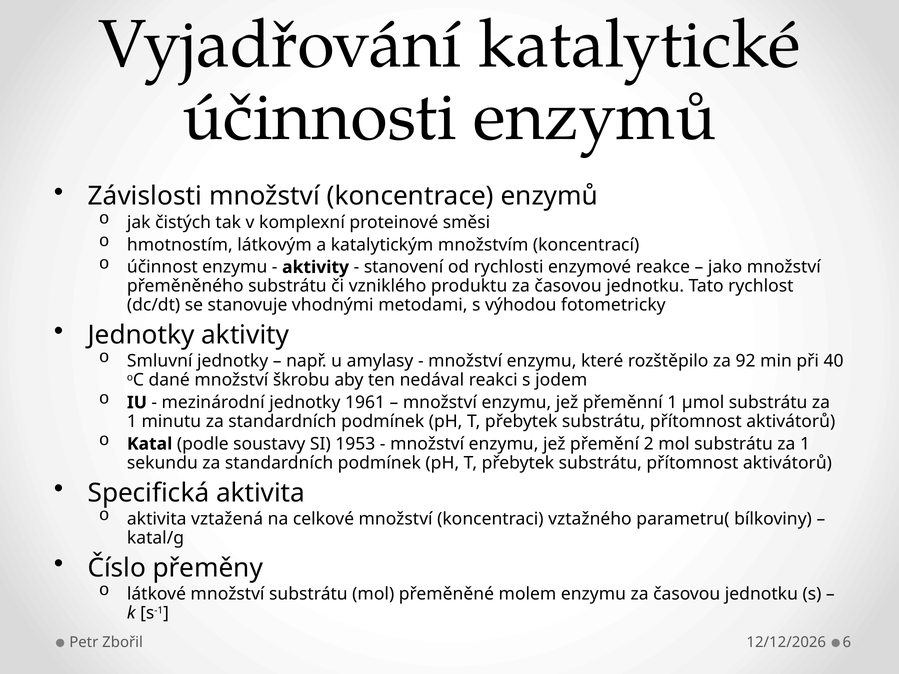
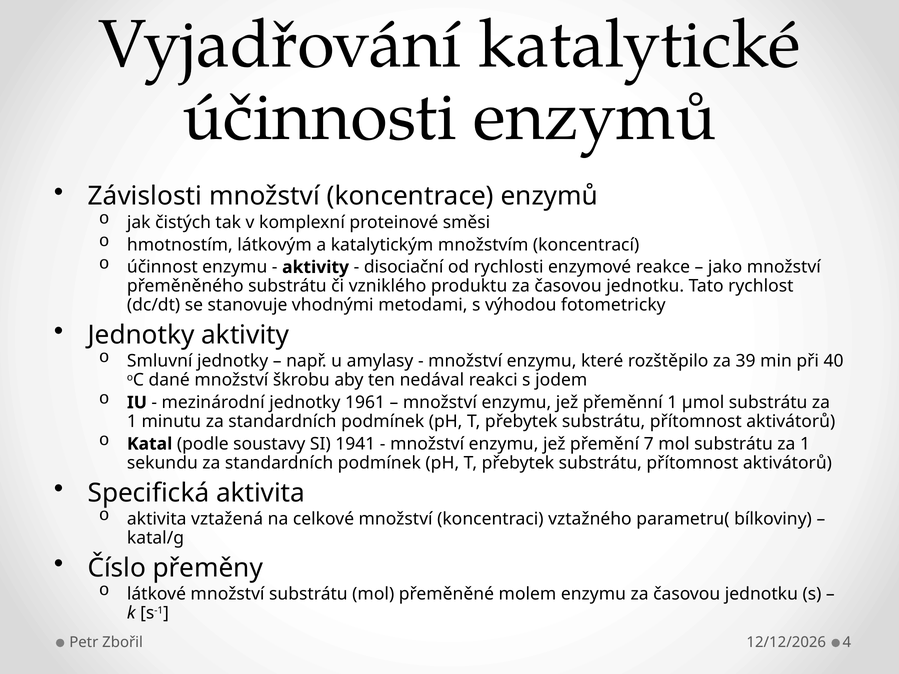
stanovení: stanovení -> disociační
92: 92 -> 39
1953: 1953 -> 1941
2: 2 -> 7
6: 6 -> 4
